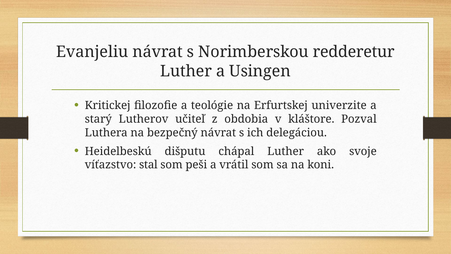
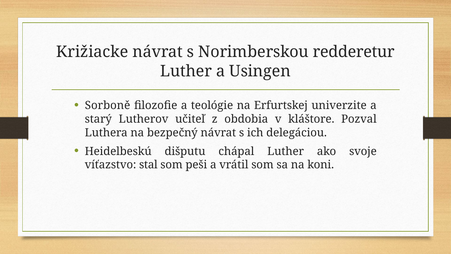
Evanjeliu: Evanjeliu -> Križiacke
Kritickej: Kritickej -> Sorboně
